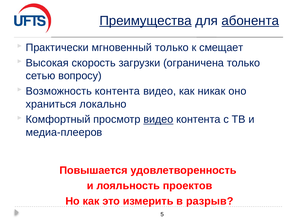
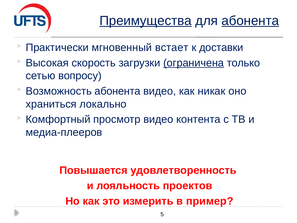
мгновенный только: только -> встает
смещает: смещает -> доставки
ограничена underline: none -> present
Возможность контента: контента -> абонента
видео at (158, 119) underline: present -> none
разрыв: разрыв -> пример
